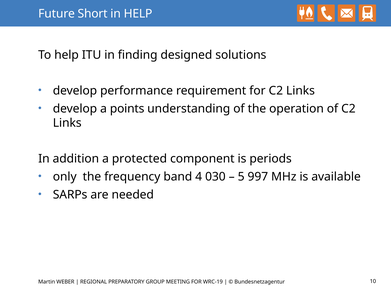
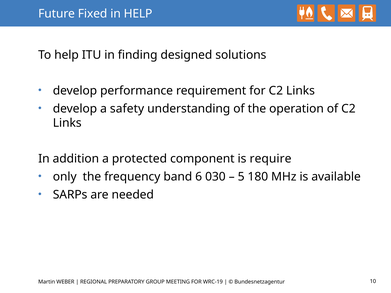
Short: Short -> Fixed
points: points -> safety
periods: periods -> require
4: 4 -> 6
997: 997 -> 180
